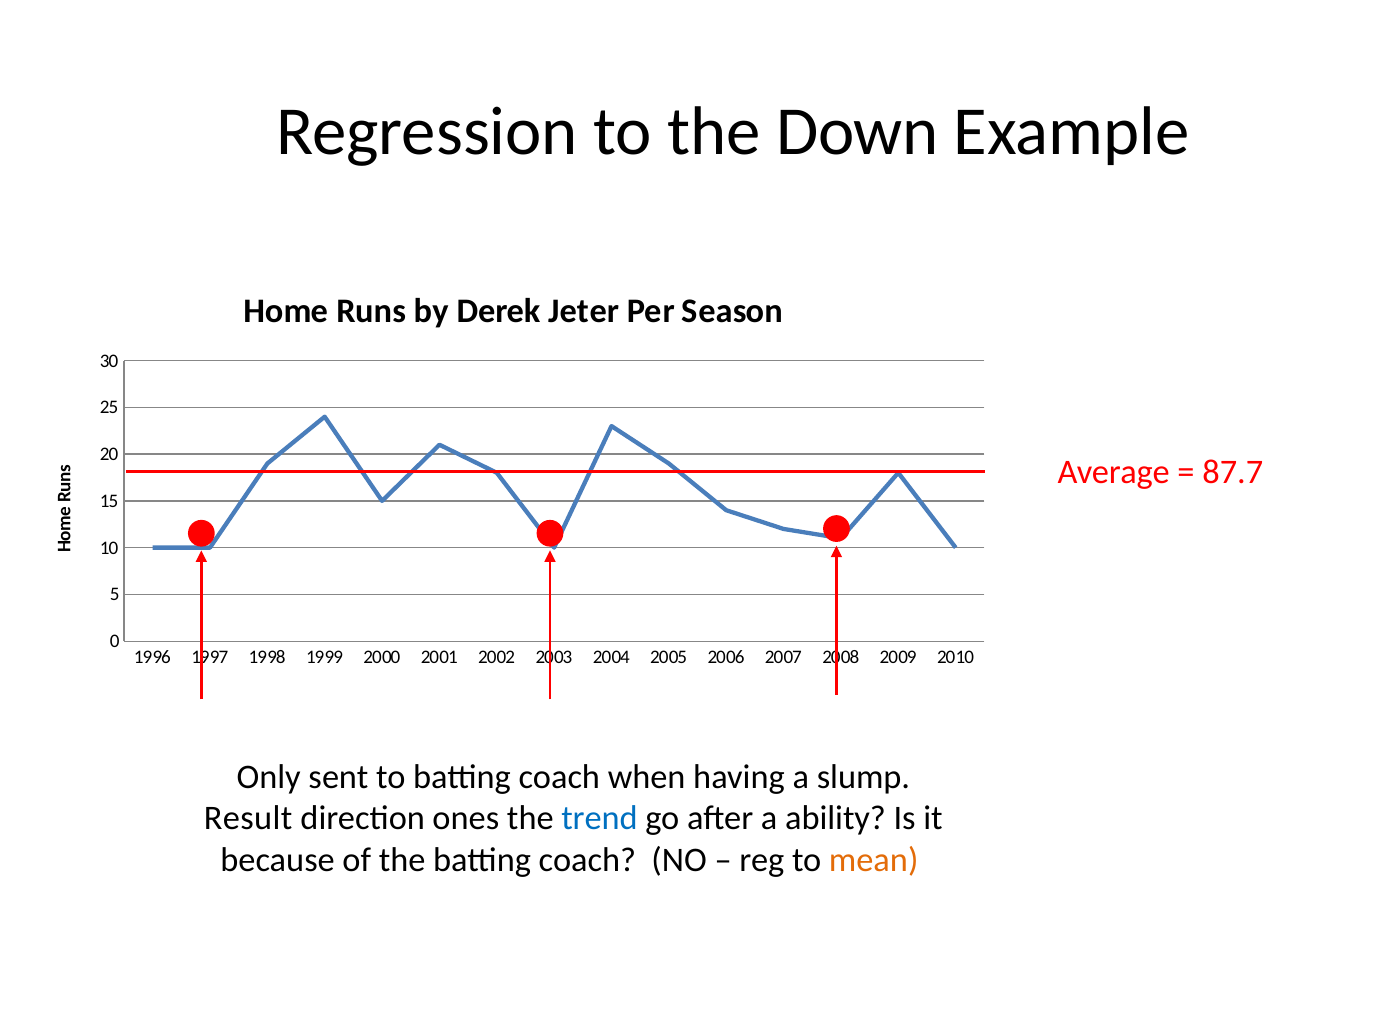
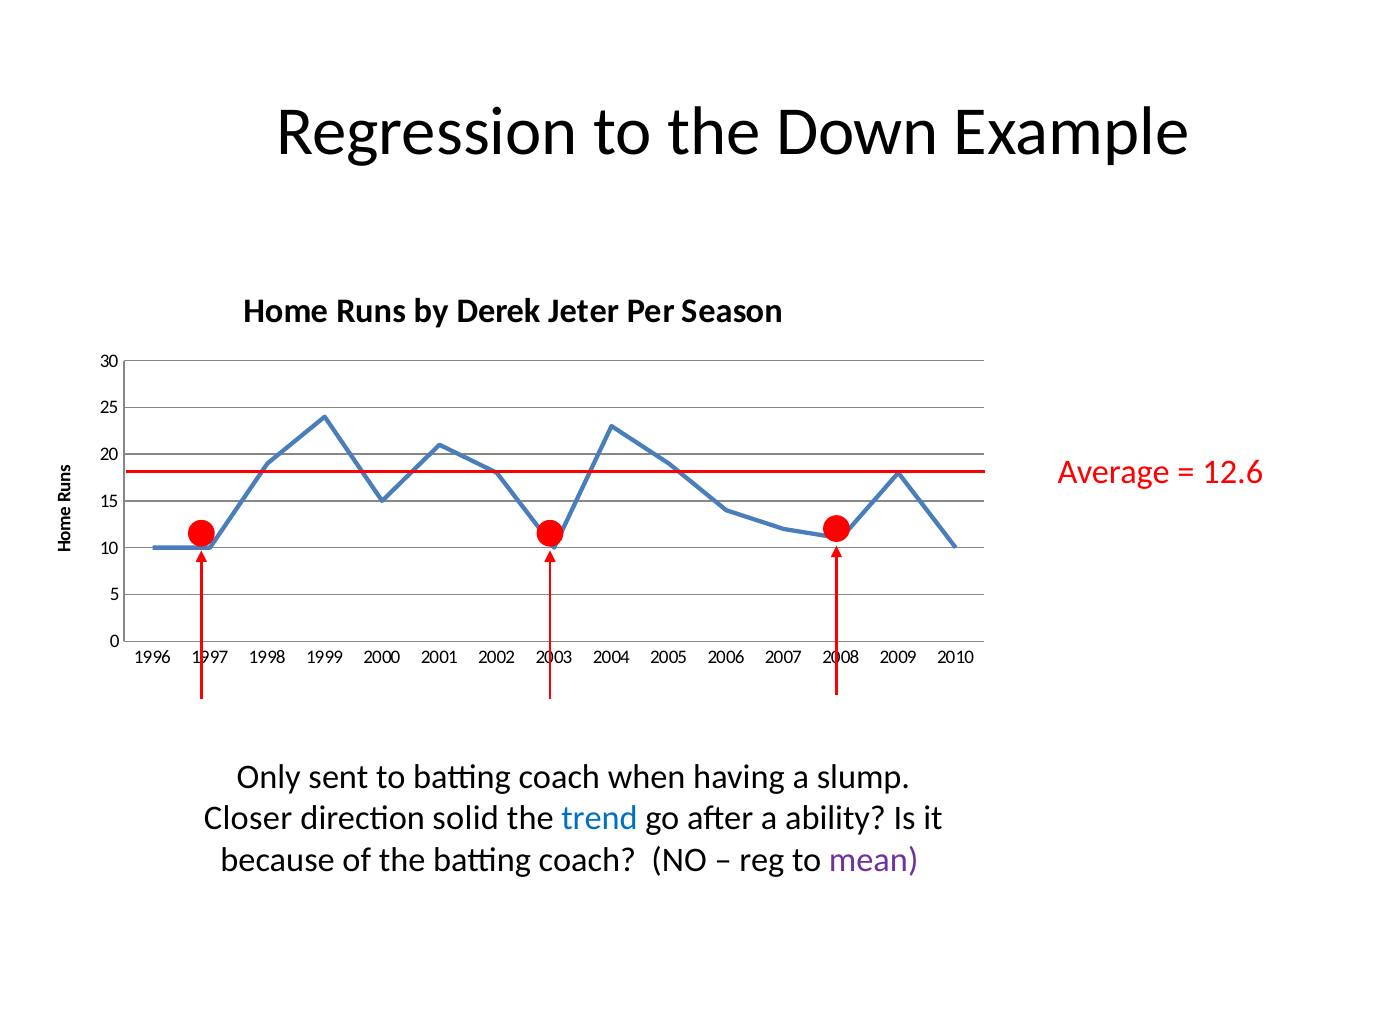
87.7: 87.7 -> 12.6
Result: Result -> Closer
ones: ones -> solid
mean colour: orange -> purple
